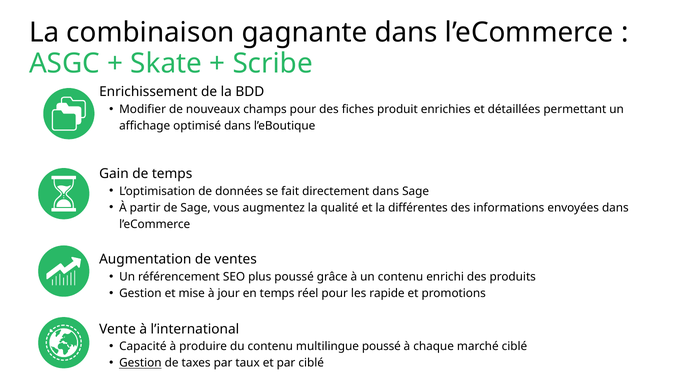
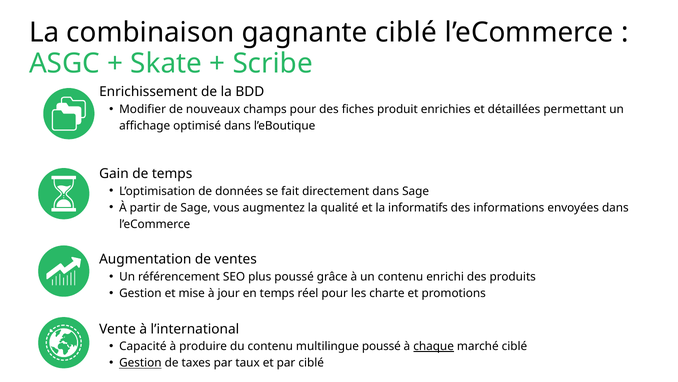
gagnante dans: dans -> ciblé
différentes: différentes -> informatifs
rapide: rapide -> charte
chaque underline: none -> present
